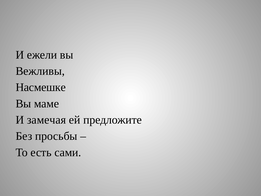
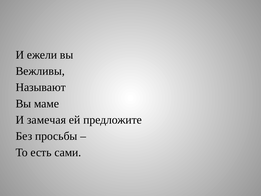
Насмешке: Насмешке -> Называют
